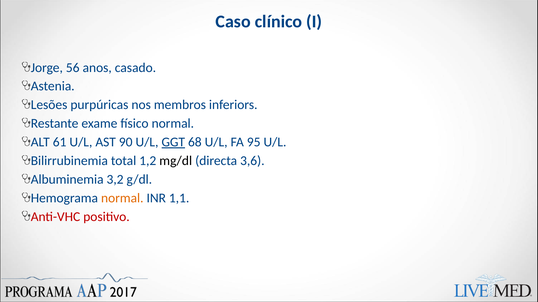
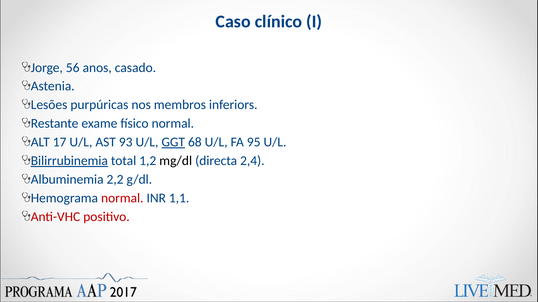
61: 61 -> 17
90: 90 -> 93
Bilirrubinemia underline: none -> present
3,6: 3,6 -> 2,4
3,2: 3,2 -> 2,2
normal at (122, 198) colour: orange -> red
